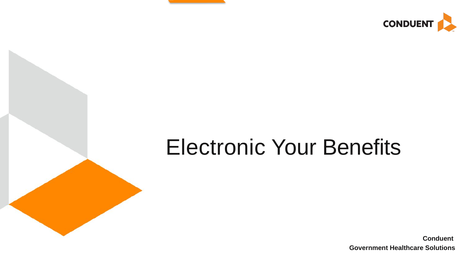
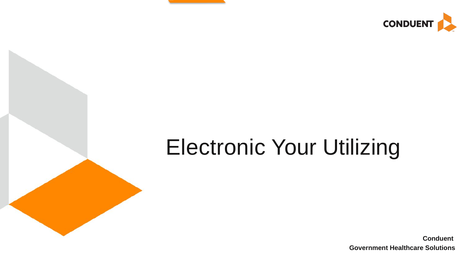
Benefits: Benefits -> Utilizing
